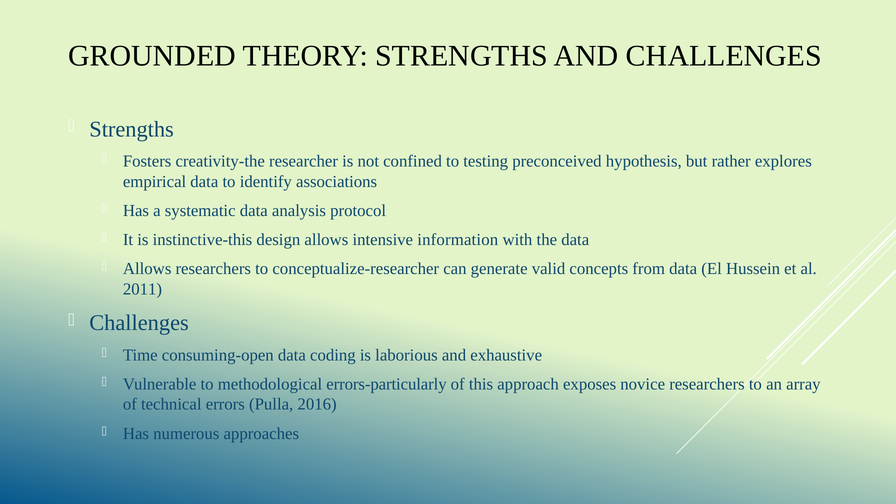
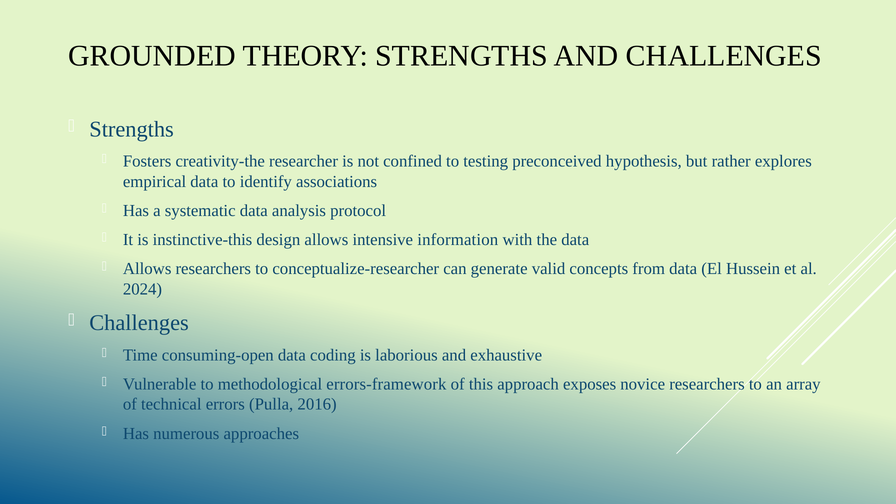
2011: 2011 -> 2024
errors-particularly: errors-particularly -> errors-framework
